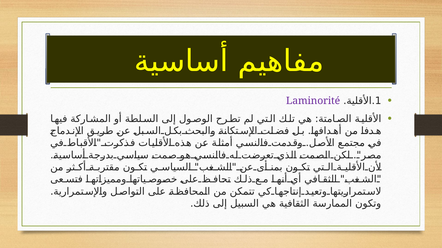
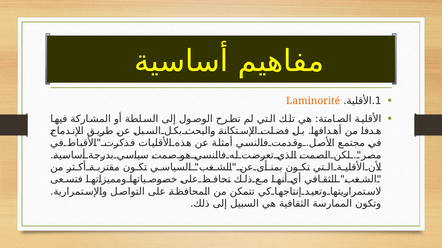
Laminorité colour: purple -> orange
